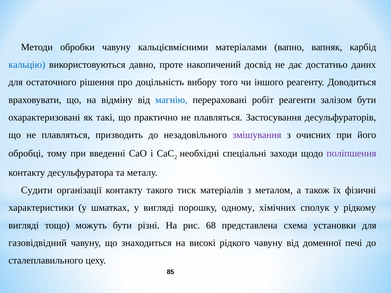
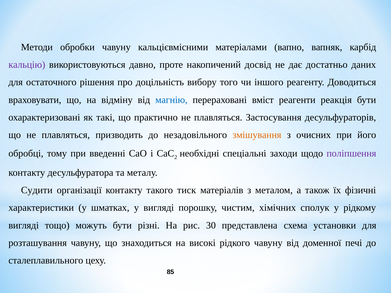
кальцію colour: blue -> purple
робіт: робіт -> вміст
залізом: залізом -> реакція
змішування colour: purple -> orange
одному: одному -> чистим
68: 68 -> 30
газовідвідний: газовідвідний -> розташування
